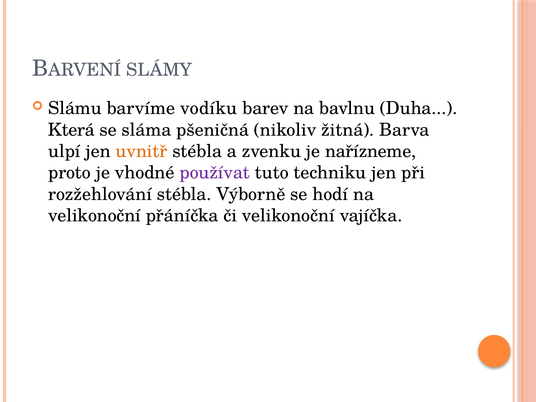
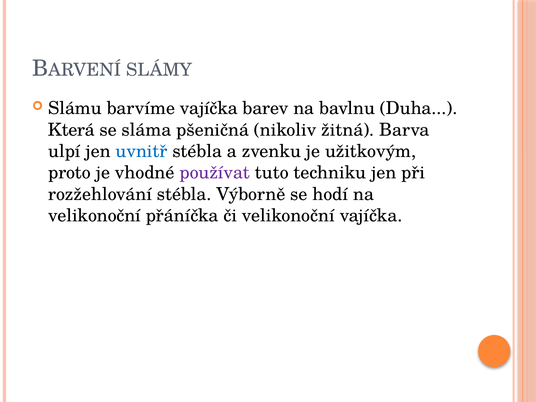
barvíme vodíku: vodíku -> vajíčka
uvnitř colour: orange -> blue
nařízneme: nařízneme -> užitkovým
